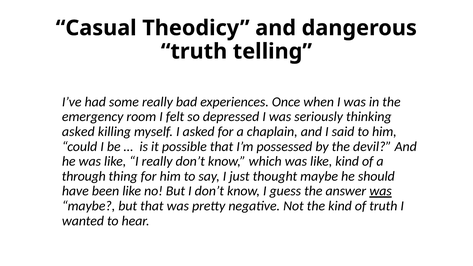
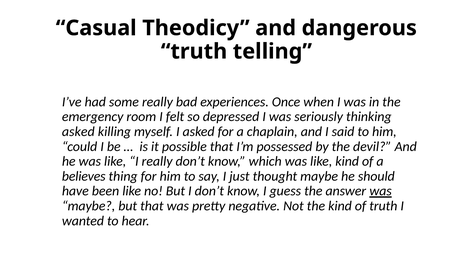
through: through -> believes
